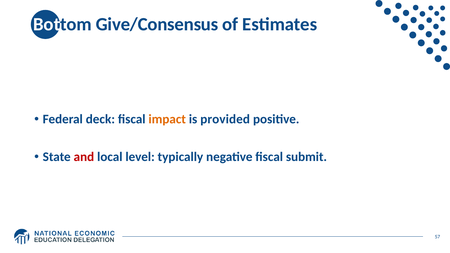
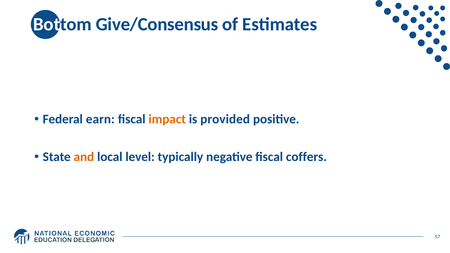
deck: deck -> earn
and colour: red -> orange
submit: submit -> coffers
